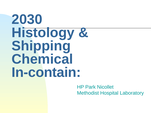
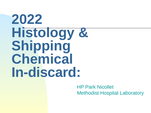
2030: 2030 -> 2022
In-contain: In-contain -> In-discard
